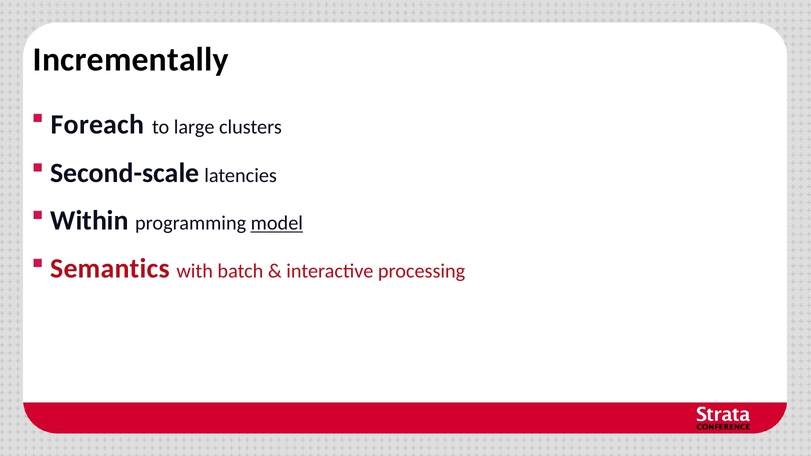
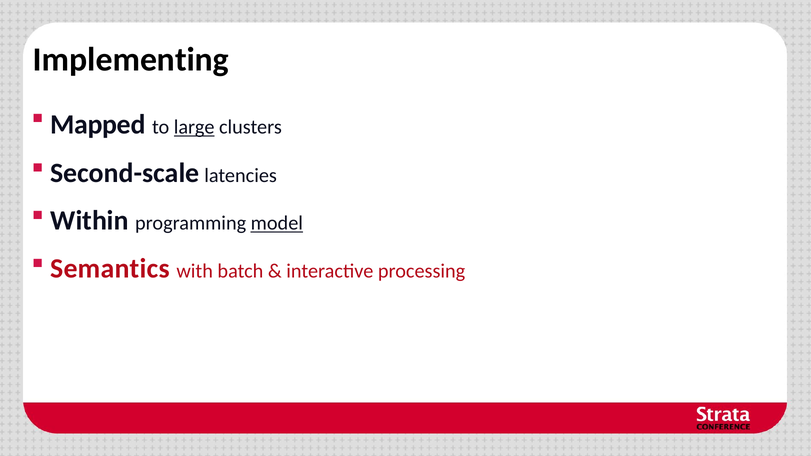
Incrementally: Incrementally -> Implementing
Foreach: Foreach -> Mapped
large underline: none -> present
